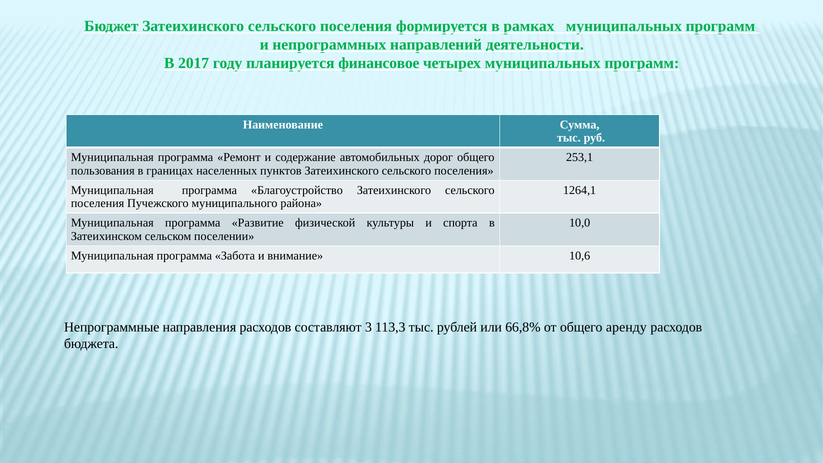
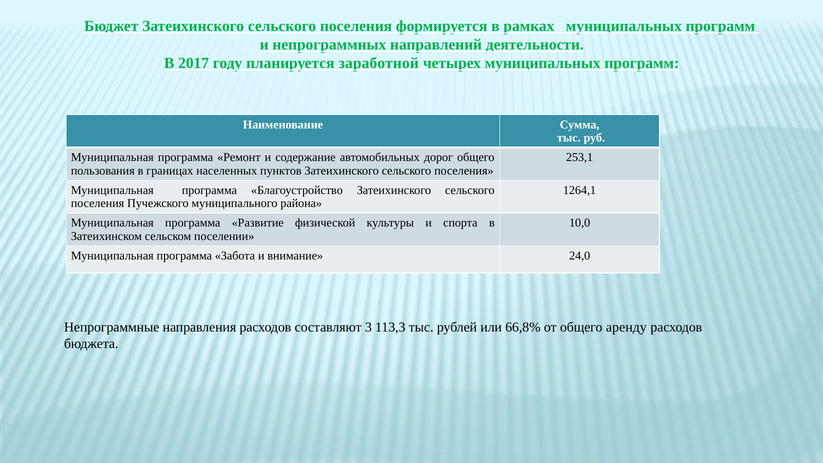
финансовое: финансовое -> заработной
10,6: 10,6 -> 24,0
